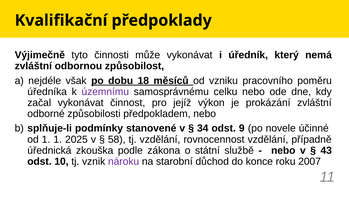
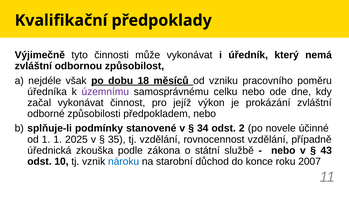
9: 9 -> 2
58: 58 -> 35
nároku colour: purple -> blue
